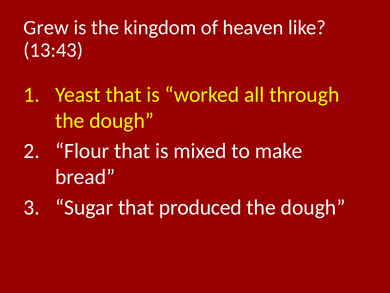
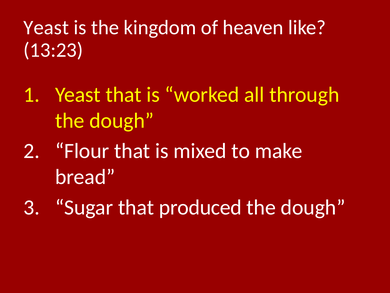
Grew at (46, 28): Grew -> Yeast
13:43: 13:43 -> 13:23
